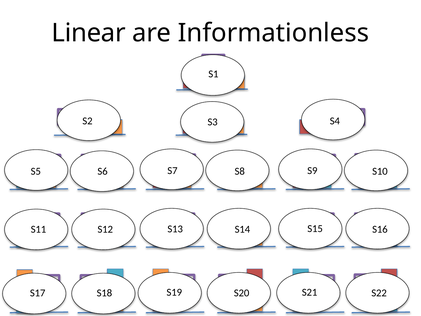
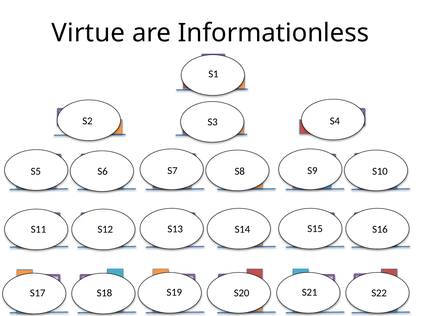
Linear: Linear -> Virtue
